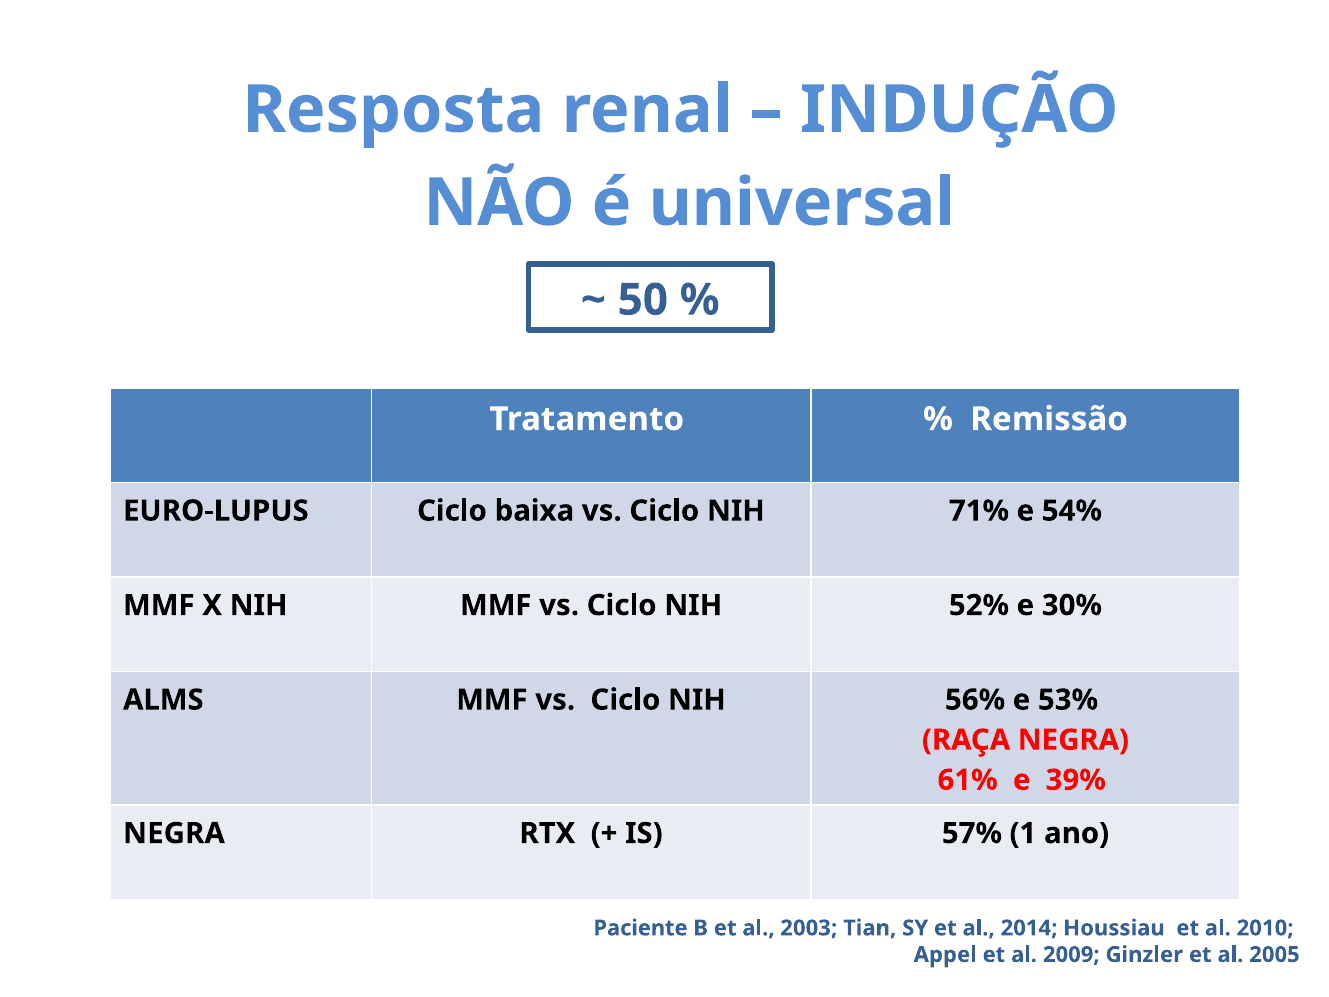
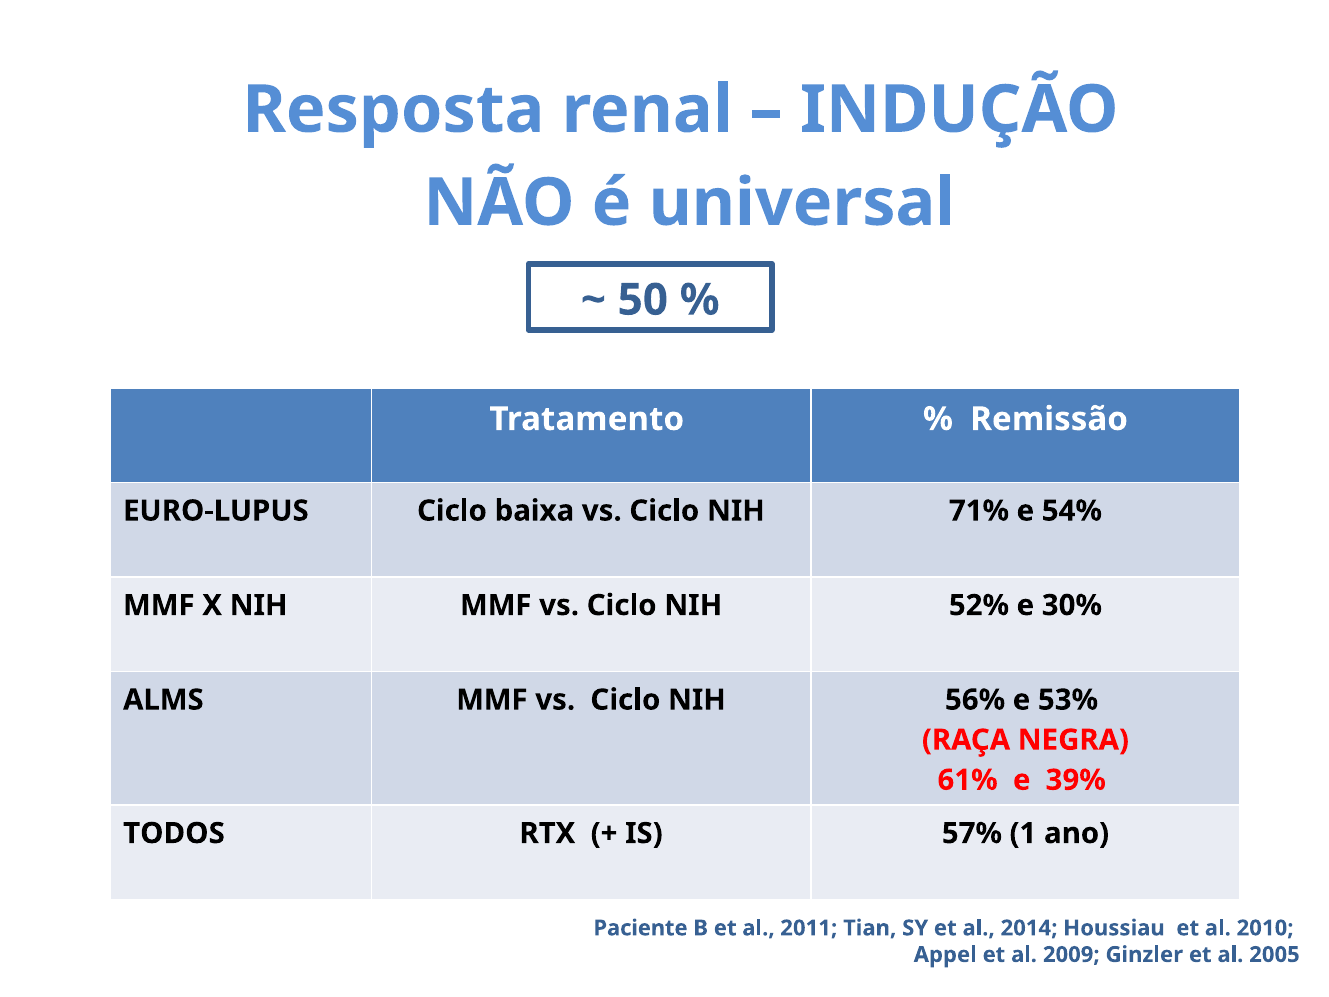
NEGRA at (174, 833): NEGRA -> TODOS
2003: 2003 -> 2011
